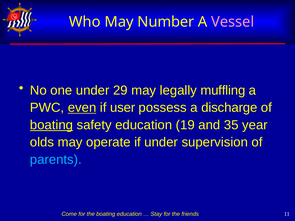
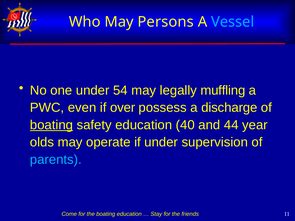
Number: Number -> Persons
Vessel colour: pink -> light blue
29: 29 -> 54
even underline: present -> none
user: user -> over
19: 19 -> 40
35: 35 -> 44
